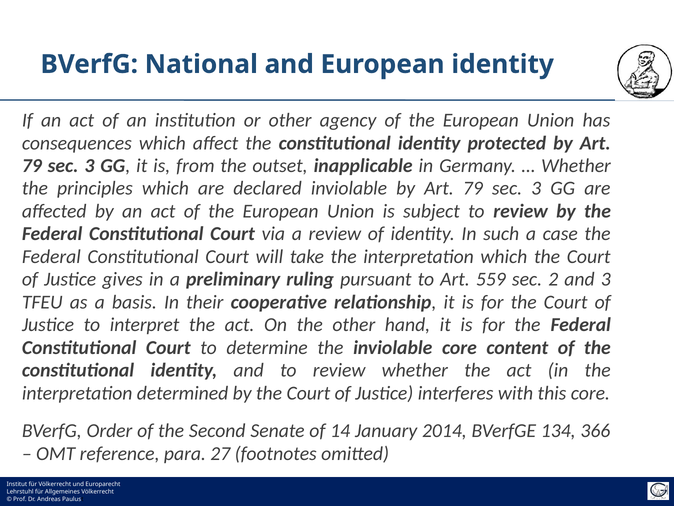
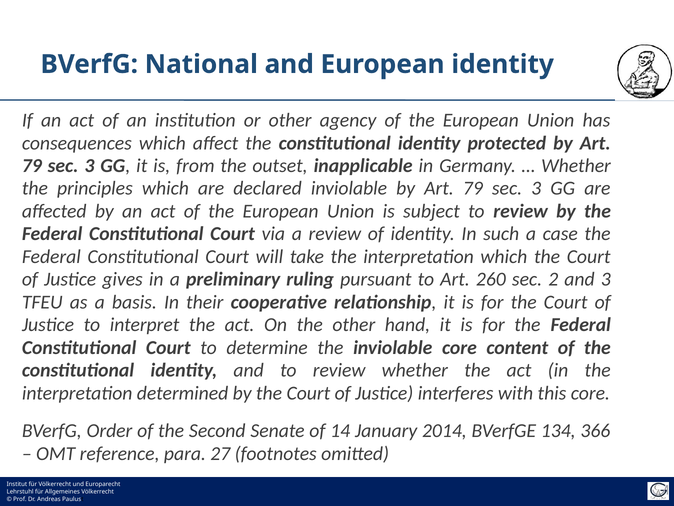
559: 559 -> 260
